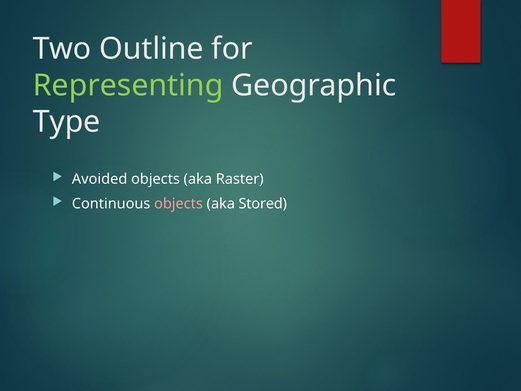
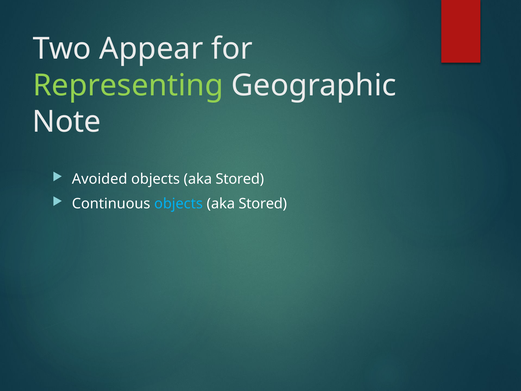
Outline: Outline -> Appear
Type: Type -> Note
Raster at (240, 179): Raster -> Stored
objects at (179, 204) colour: pink -> light blue
